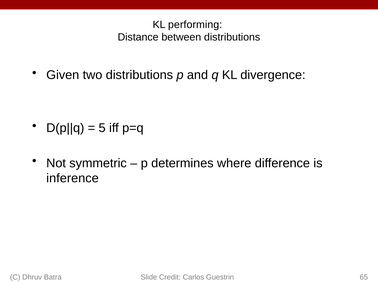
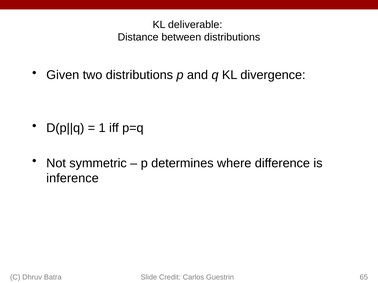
performing: performing -> deliverable
5: 5 -> 1
